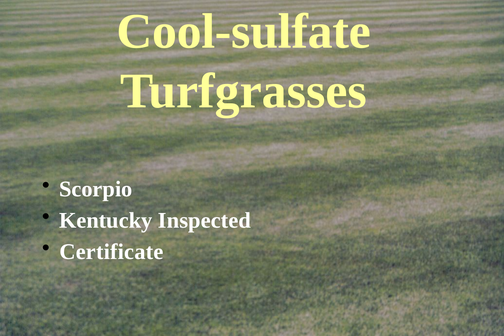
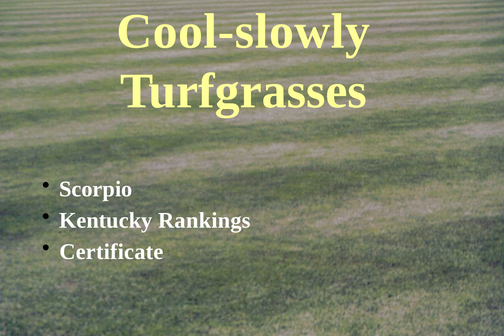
Cool-sulfate: Cool-sulfate -> Cool-slowly
Inspected: Inspected -> Rankings
